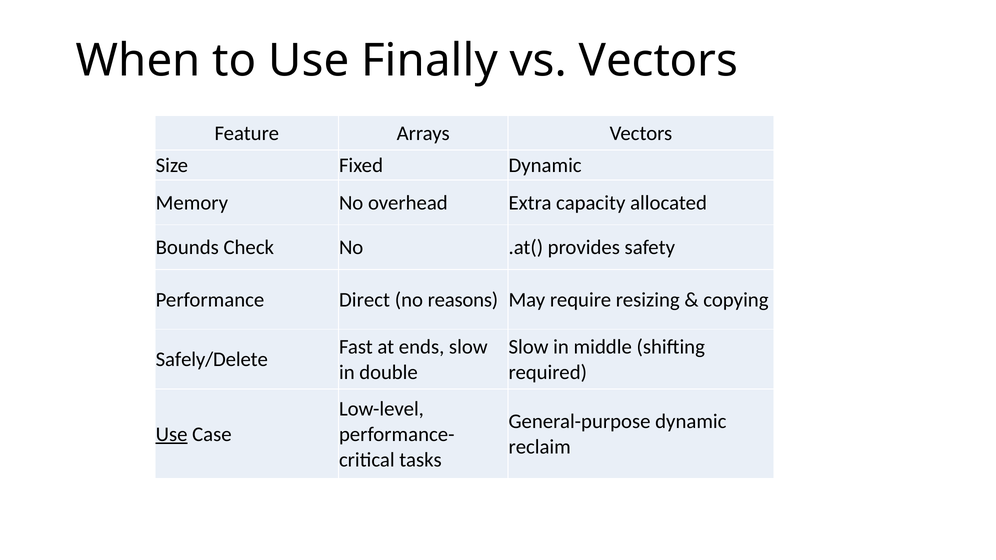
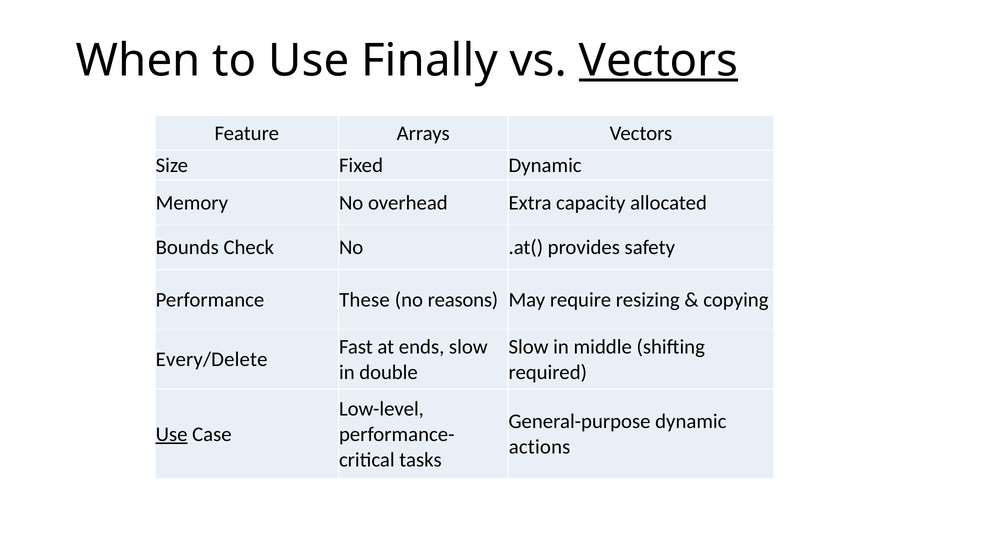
Vectors at (658, 60) underline: none -> present
Direct: Direct -> These
Safely/Delete: Safely/Delete -> Every/Delete
reclaim: reclaim -> actions
